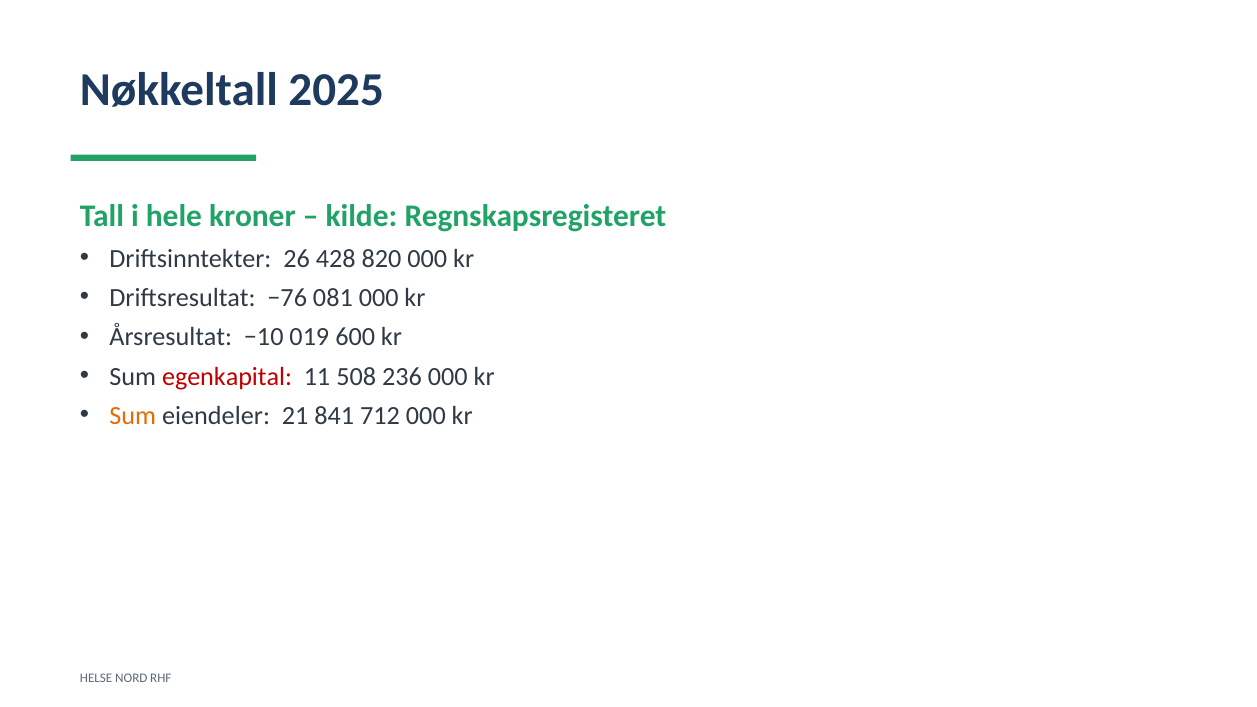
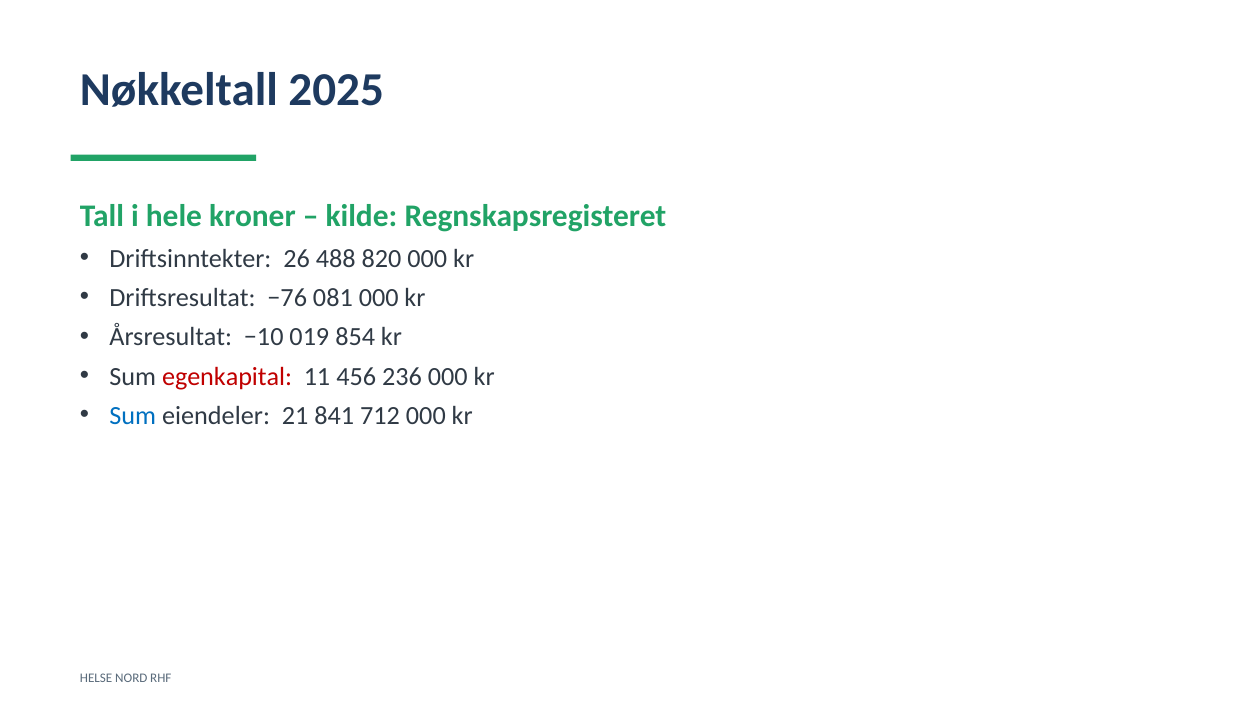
428: 428 -> 488
600: 600 -> 854
508: 508 -> 456
Sum at (133, 416) colour: orange -> blue
